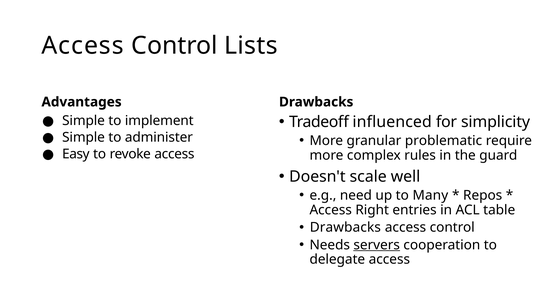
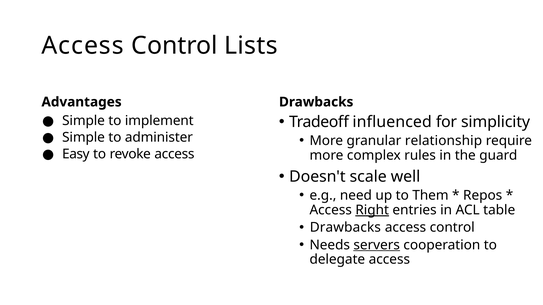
problematic: problematic -> relationship
Many: Many -> Them
Right underline: none -> present
